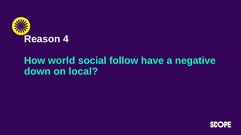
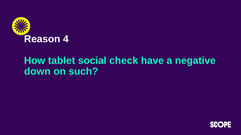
world: world -> tablet
follow: follow -> check
local: local -> such
